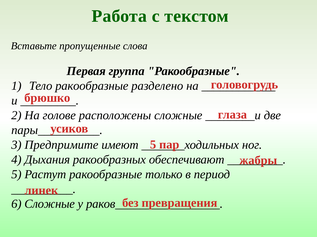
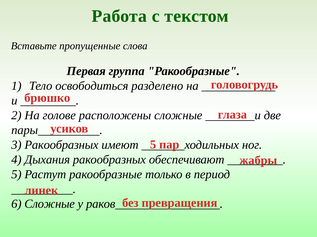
Тело ракообразные: ракообразные -> освободиться
3 Предпримите: Предпримите -> Ракообразных
